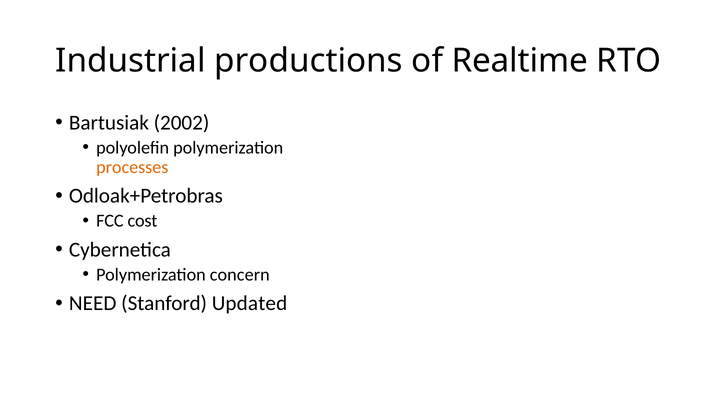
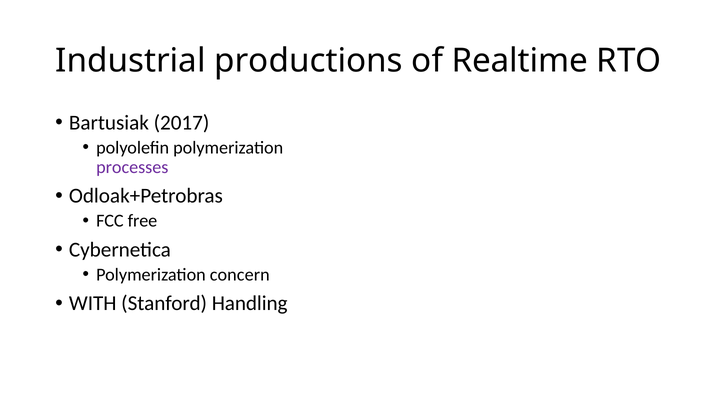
2002: 2002 -> 2017
processes colour: orange -> purple
cost: cost -> free
NEED: NEED -> WITH
Updated: Updated -> Handling
